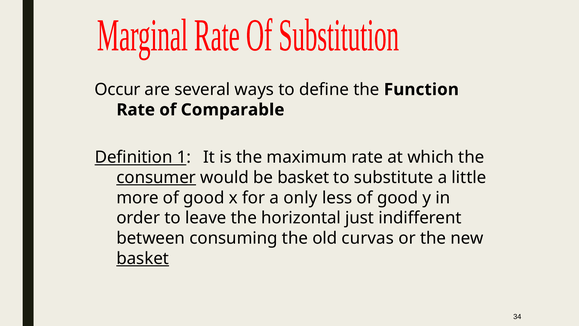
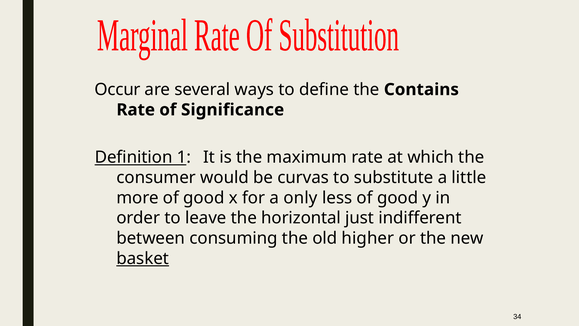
Function: Function -> Contains
Comparable: Comparable -> Significance
consumer underline: present -> none
be basket: basket -> curvas
curvas: curvas -> higher
